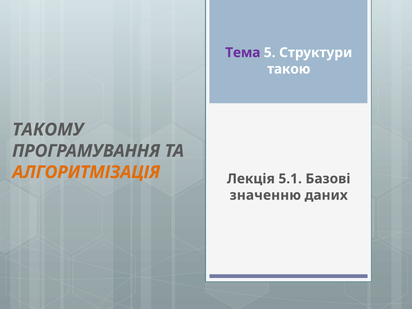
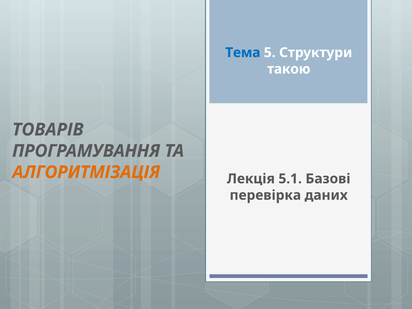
Тема colour: purple -> blue
ТАКОМУ: ТАКОМУ -> ТОВАРІВ
значенню: значенню -> перевірка
